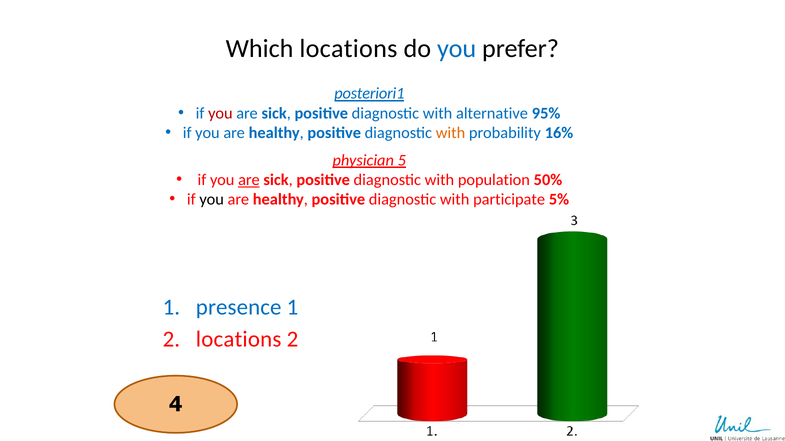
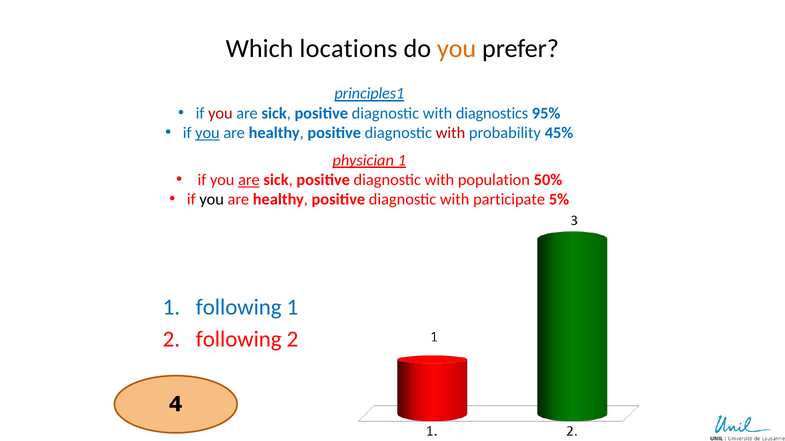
you at (457, 49) colour: blue -> orange
posteriori1: posteriori1 -> principles1
alternative: alternative -> diagnostics
you at (207, 133) underline: none -> present
with at (451, 133) colour: orange -> red
16%: 16% -> 45%
physician 5: 5 -> 1
1 presence: presence -> following
2 locations: locations -> following
